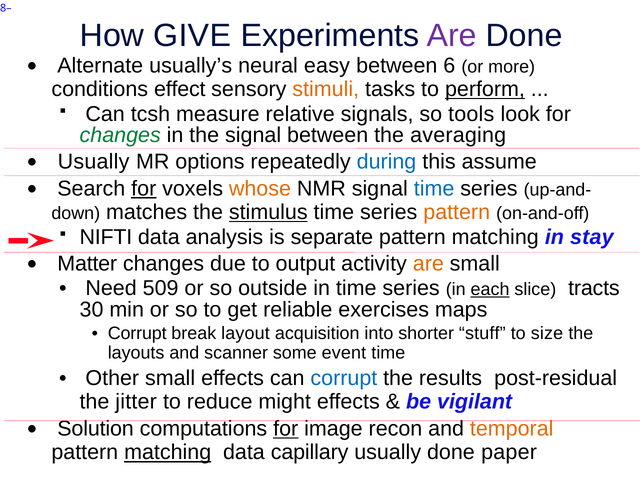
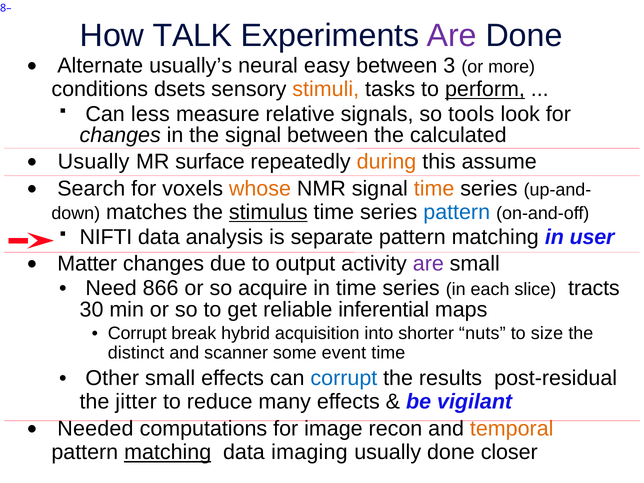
GIVE: GIVE -> TALK
6: 6 -> 3
effect: effect -> dsets
tcsh: tcsh -> less
changes at (120, 135) colour: green -> black
averaging: averaging -> calculated
options: options -> surface
during colour: blue -> orange
for at (144, 188) underline: present -> none
time at (434, 188) colour: blue -> orange
pattern at (457, 212) colour: orange -> blue
stay: stay -> user
are at (428, 263) colour: orange -> purple
509: 509 -> 866
outside: outside -> acquire
each underline: present -> none
exercises: exercises -> inferential
layout: layout -> hybrid
stuff: stuff -> nuts
layouts: layouts -> distinct
might: might -> many
Solution: Solution -> Needed
for at (286, 429) underline: present -> none
capillary: capillary -> imaging
paper: paper -> closer
